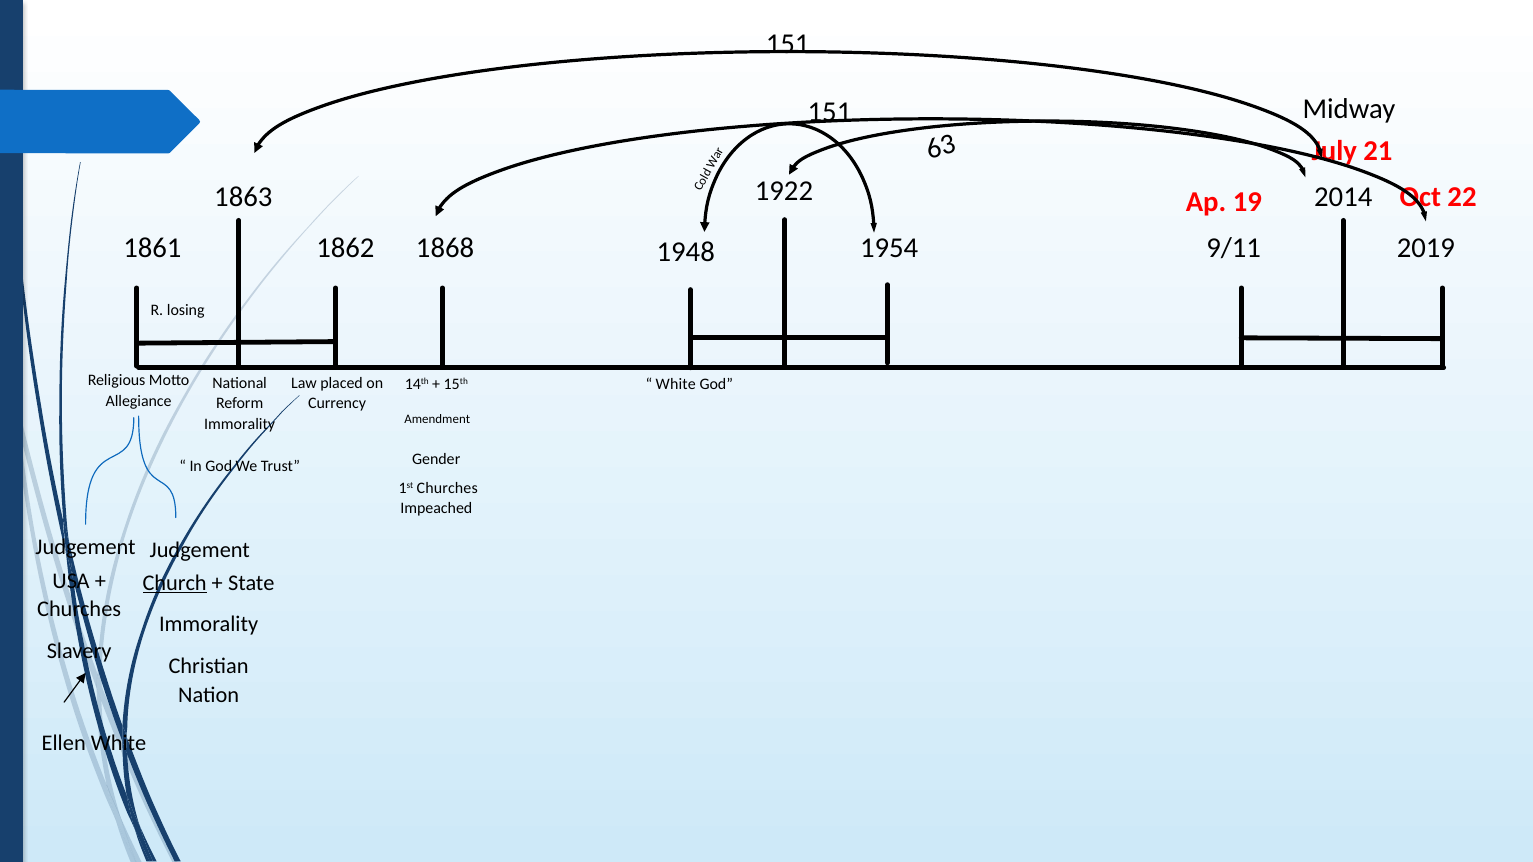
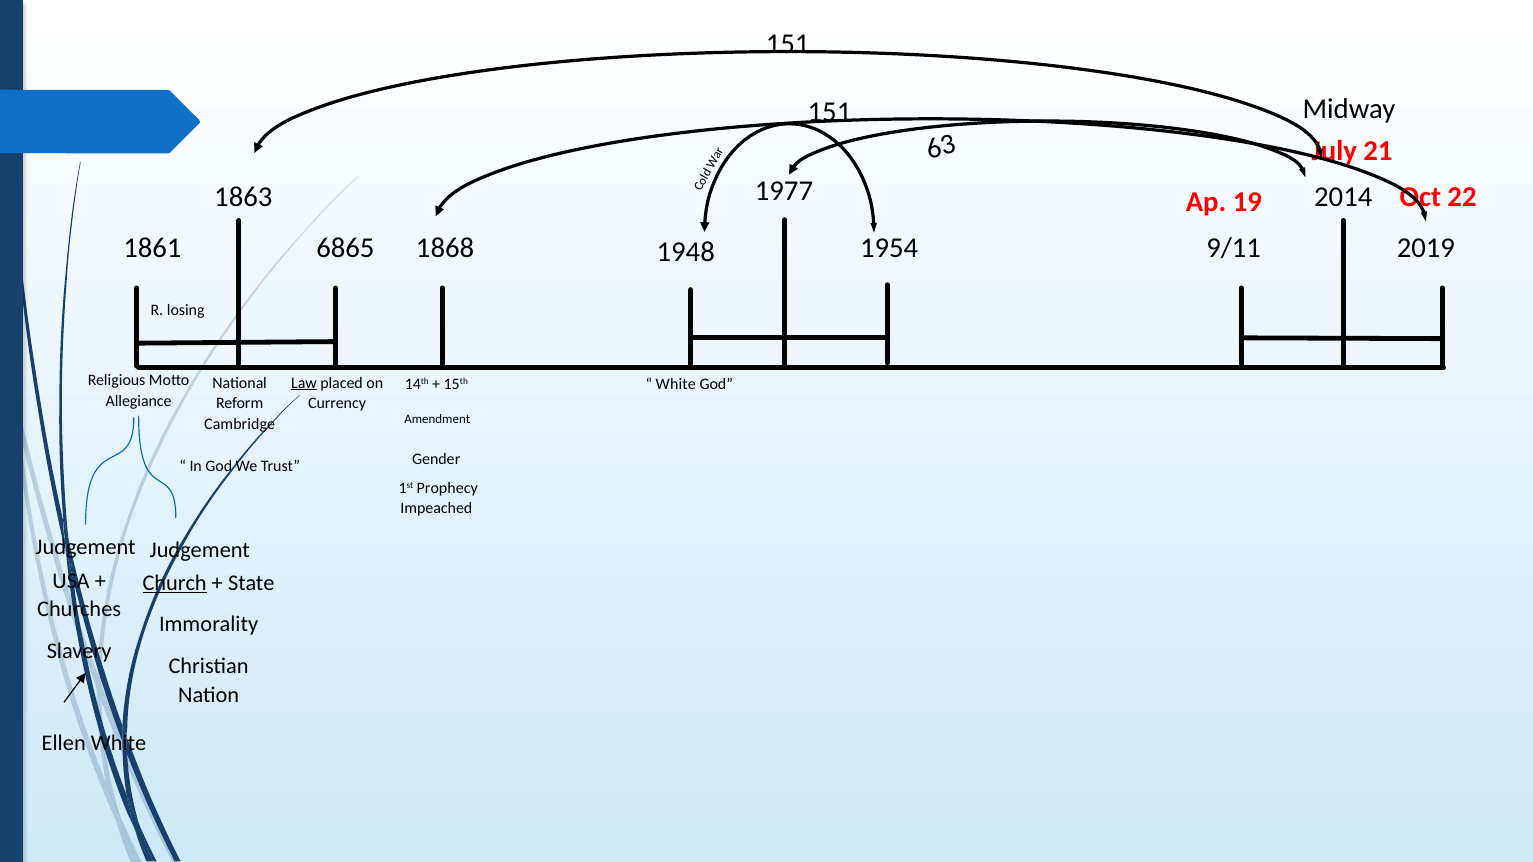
1922: 1922 -> 1977
1862: 1862 -> 6865
Law underline: none -> present
Immorality at (240, 424): Immorality -> Cambridge
1st Churches: Churches -> Prophecy
